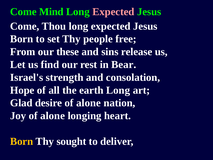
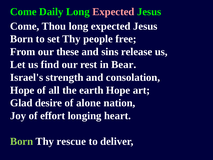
Mind: Mind -> Daily
earth Long: Long -> Hope
Joy of alone: alone -> effort
Born at (22, 141) colour: yellow -> light green
sought: sought -> rescue
